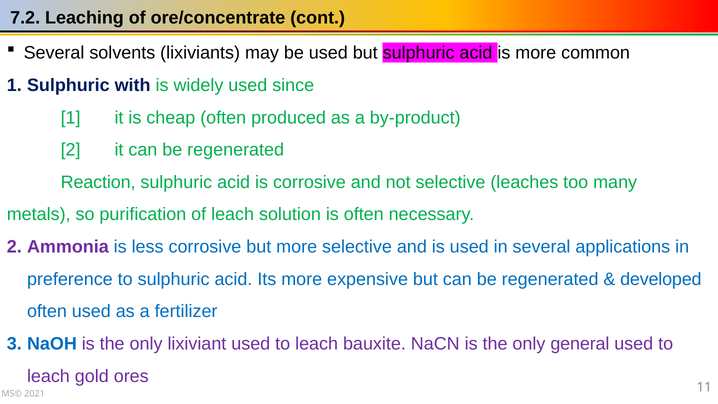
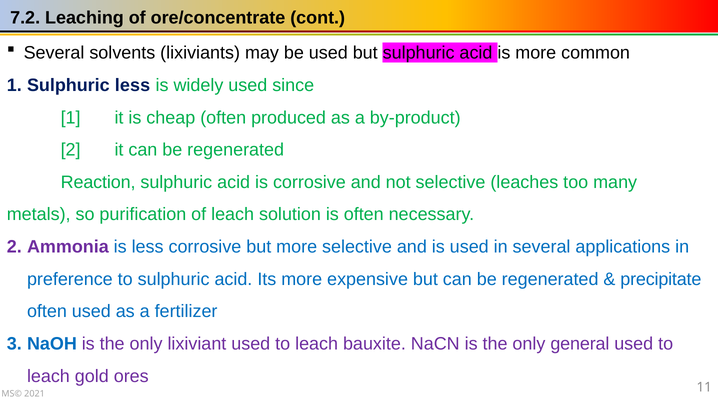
Sulphuric with: with -> less
developed: developed -> precipitate
